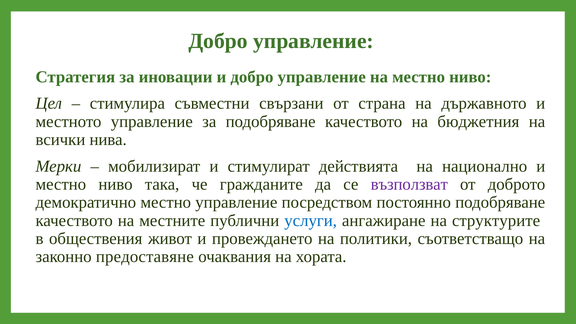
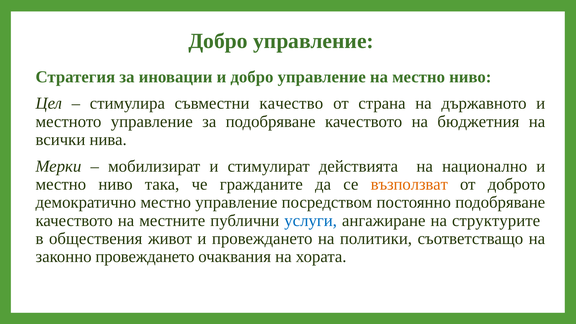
свързани: свързани -> качество
възползват colour: purple -> orange
законно предоставяне: предоставяне -> провеждането
